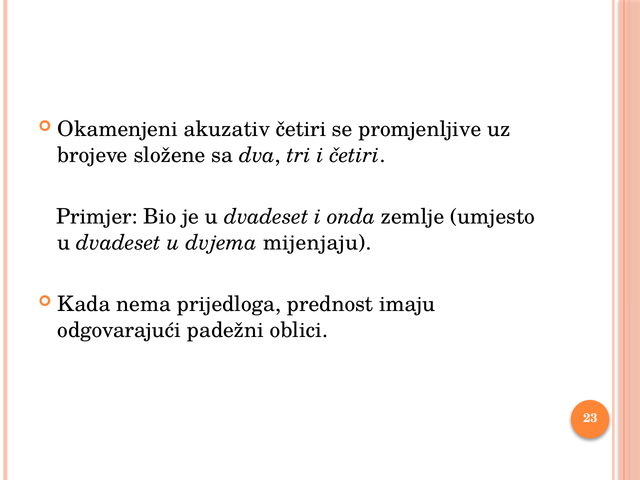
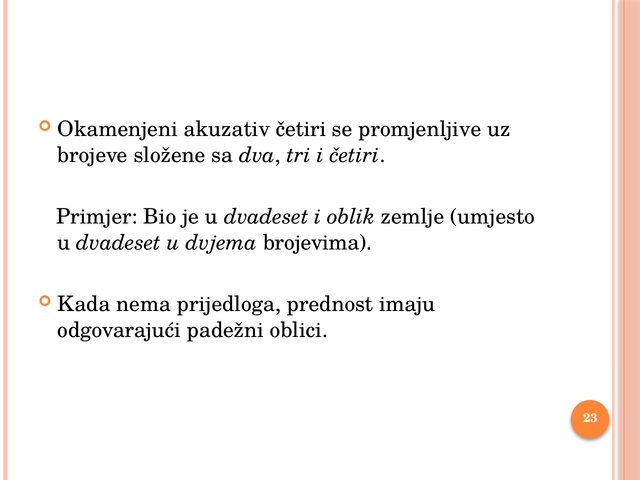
onda: onda -> oblik
mijenjaju: mijenjaju -> brojevima
